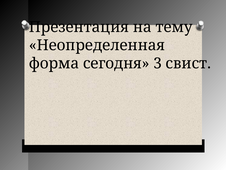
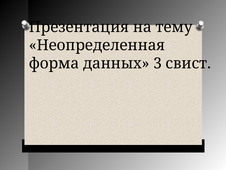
сегодня: сегодня -> данных
